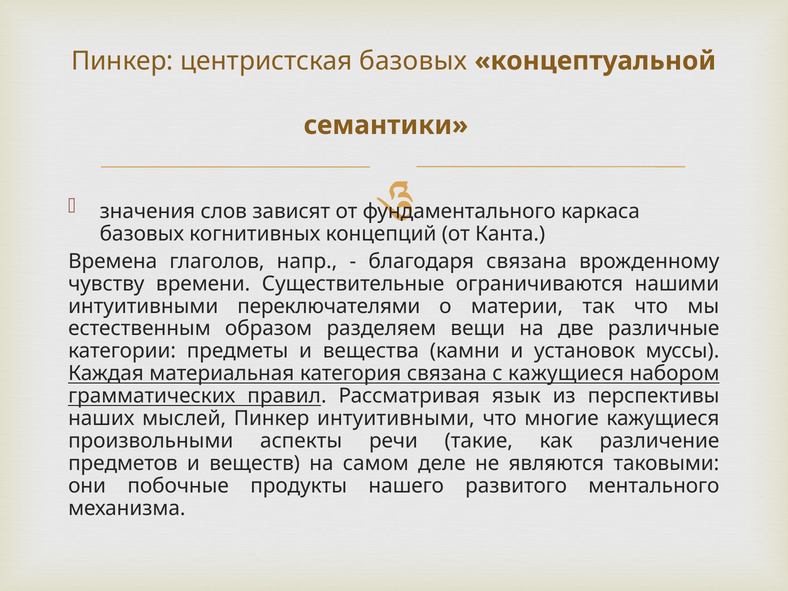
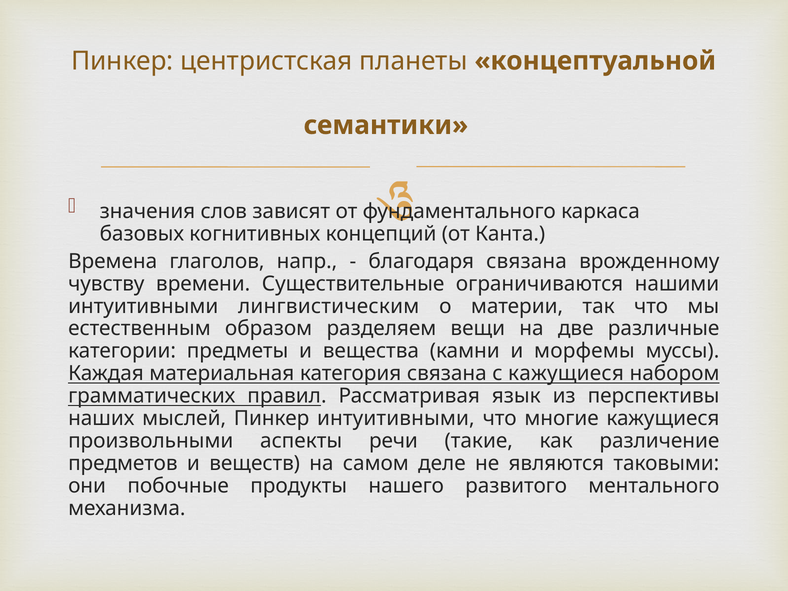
центристская базовых: базовых -> планеты
переключателями: переключателями -> лингвистическим
установок: установок -> морфемы
